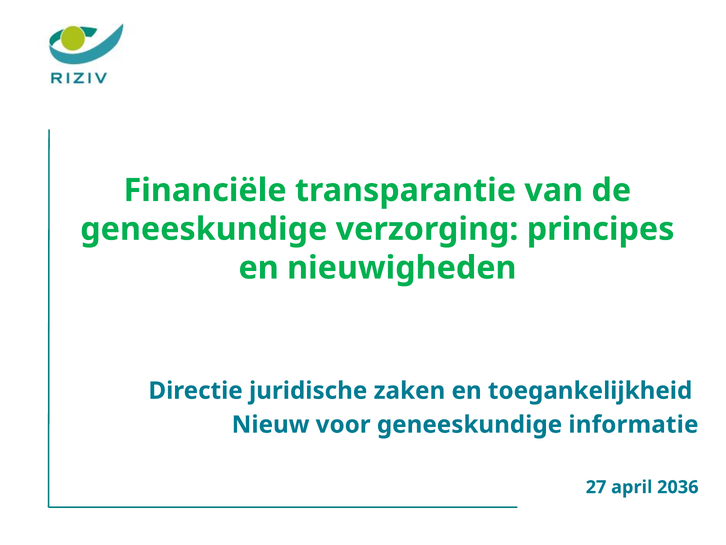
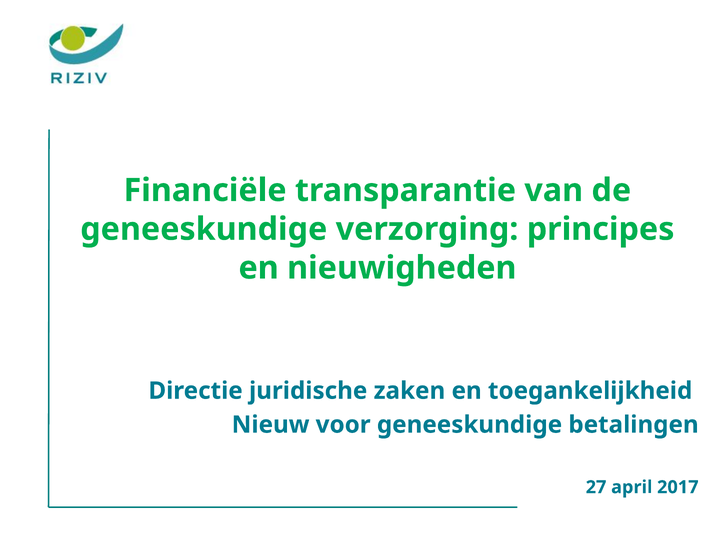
informatie: informatie -> betalingen
2036: 2036 -> 2017
